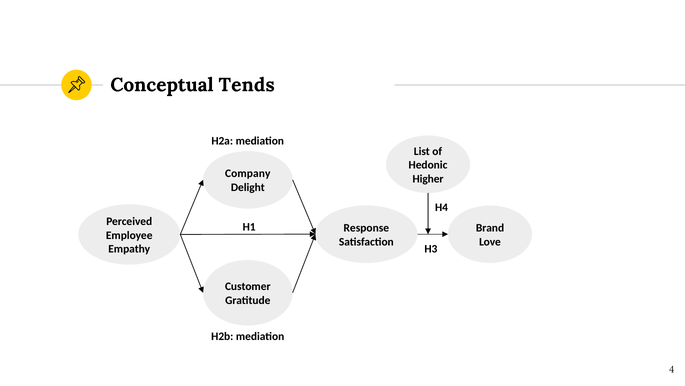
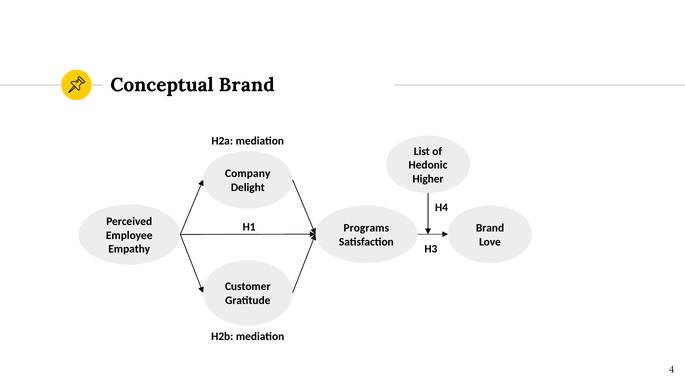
Conceptual Tends: Tends -> Brand
Response: Response -> Programs
